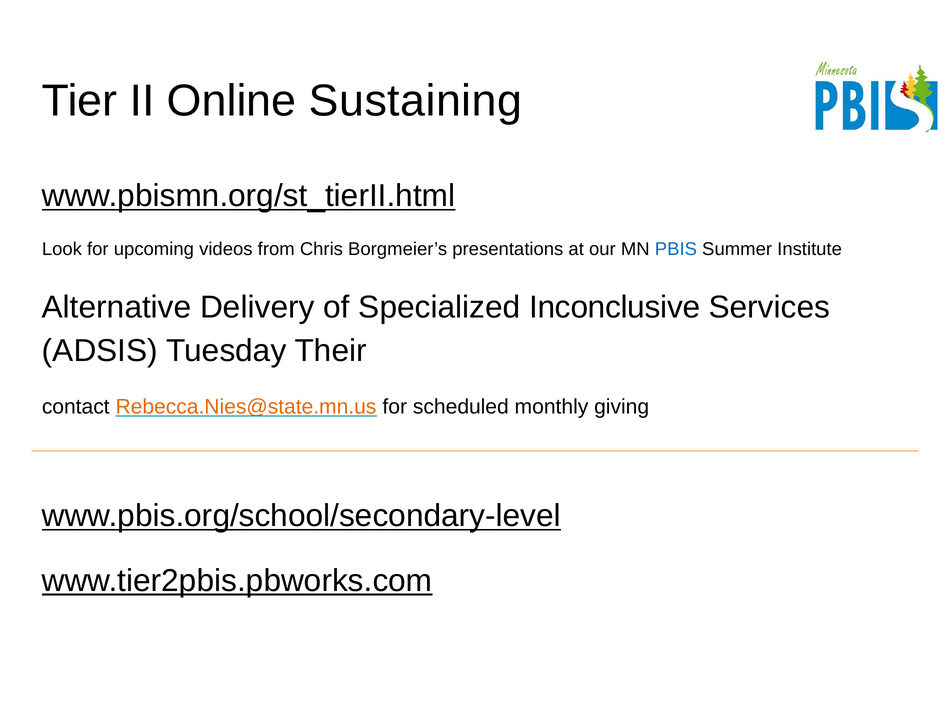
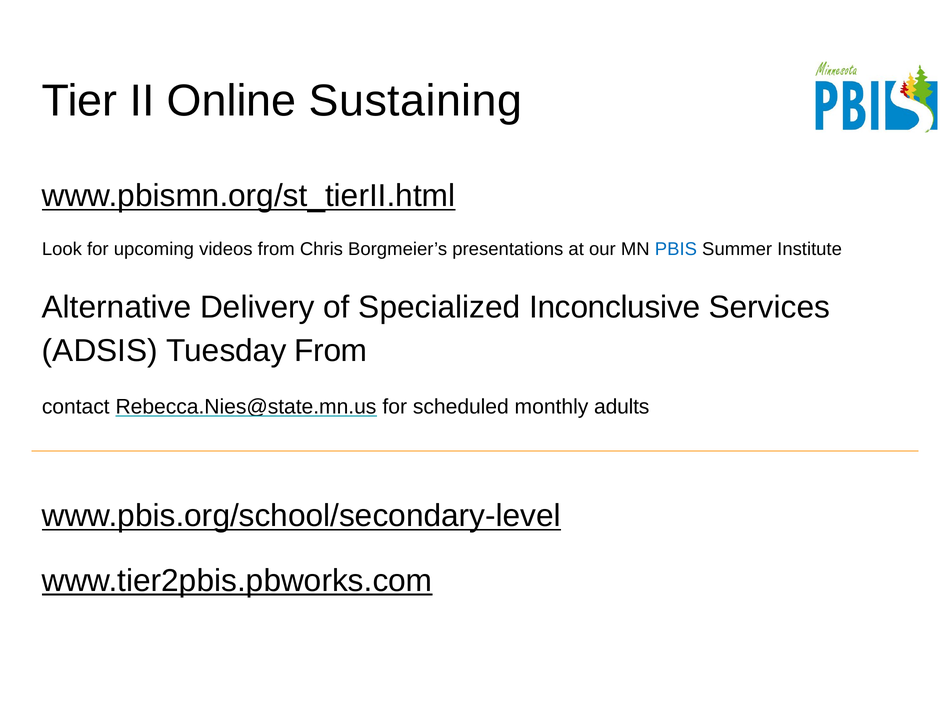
Tuesday Their: Their -> From
Rebecca.Nies@state.mn.us colour: orange -> black
giving: giving -> adults
